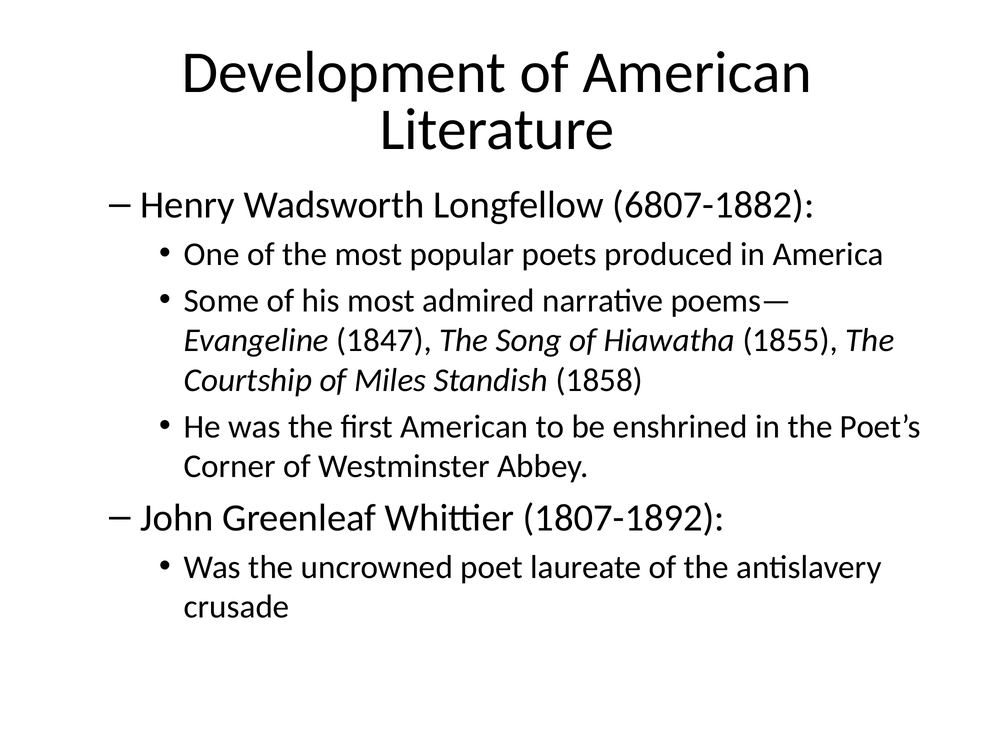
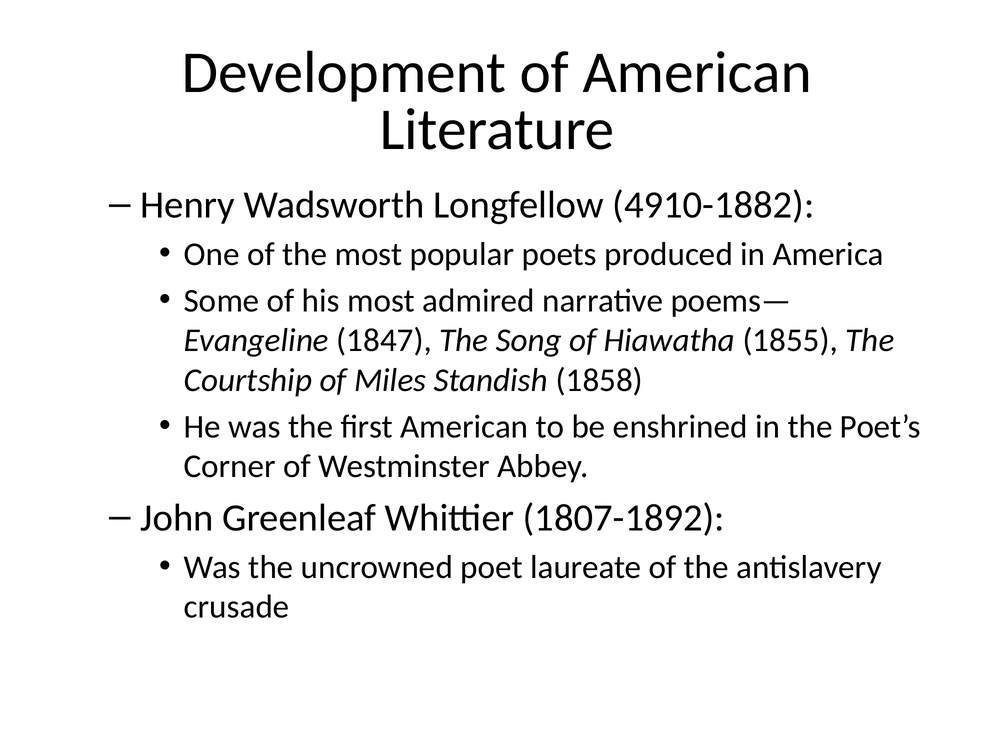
6807-1882: 6807-1882 -> 4910-1882
